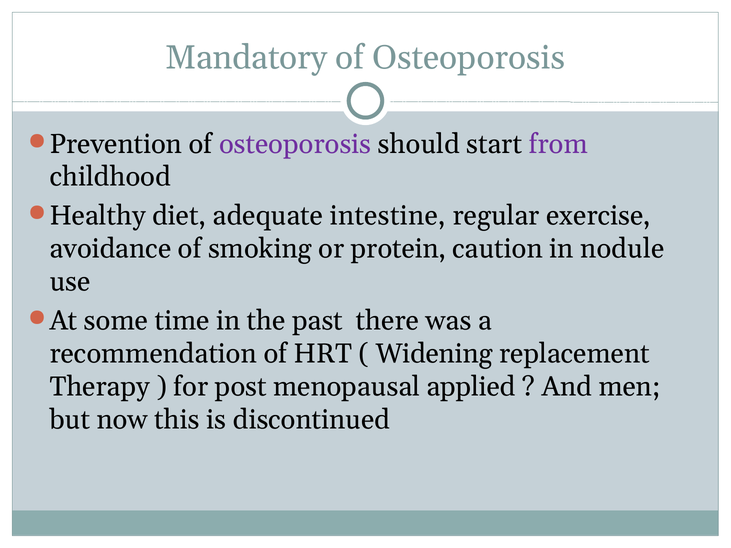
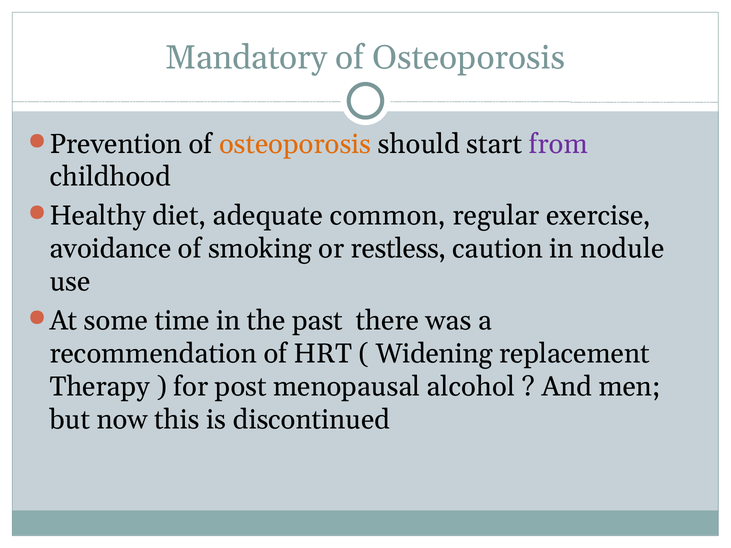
osteoporosis at (295, 144) colour: purple -> orange
intestine: intestine -> common
protein: protein -> restless
applied: applied -> alcohol
